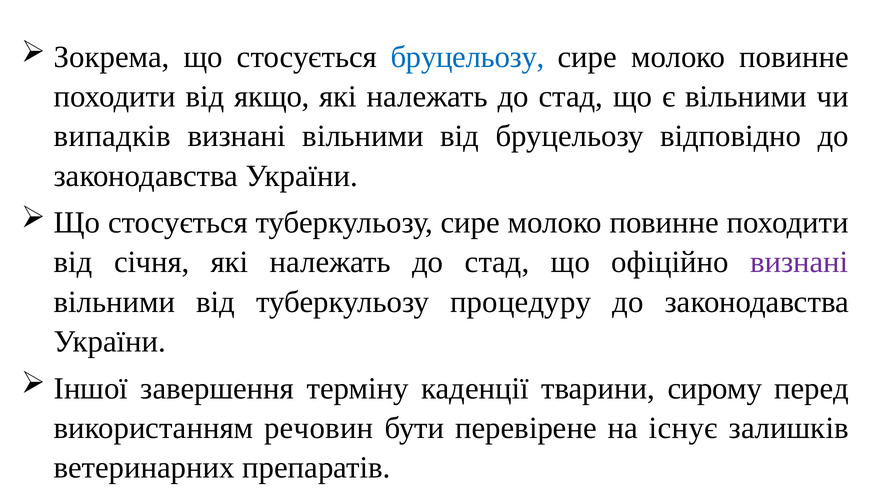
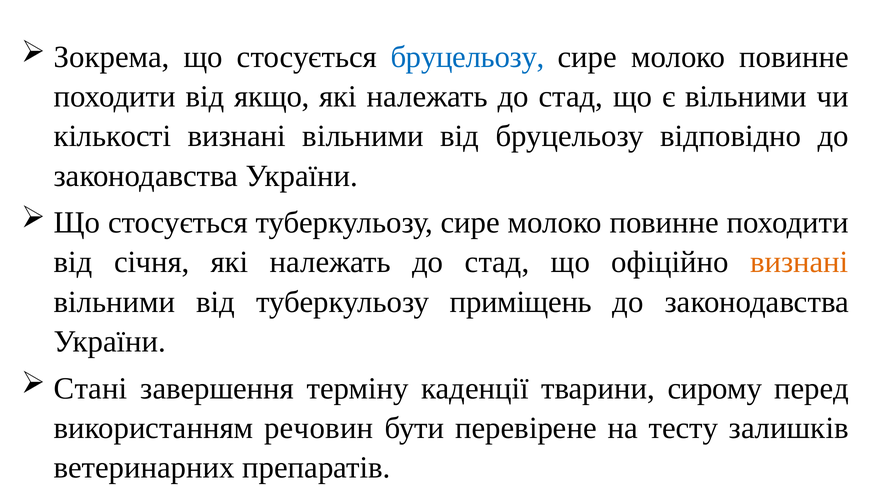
випадків: випадків -> кількості
визнані at (799, 262) colour: purple -> orange
процедуру: процедуру -> приміщень
Іншої: Іншої -> Стані
існує: існує -> тесту
